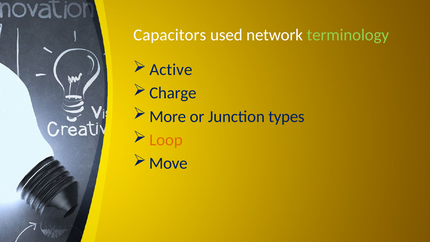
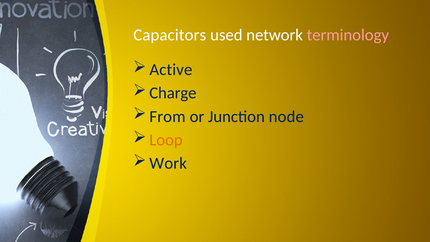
terminology colour: light green -> pink
More: More -> From
types: types -> node
Move: Move -> Work
